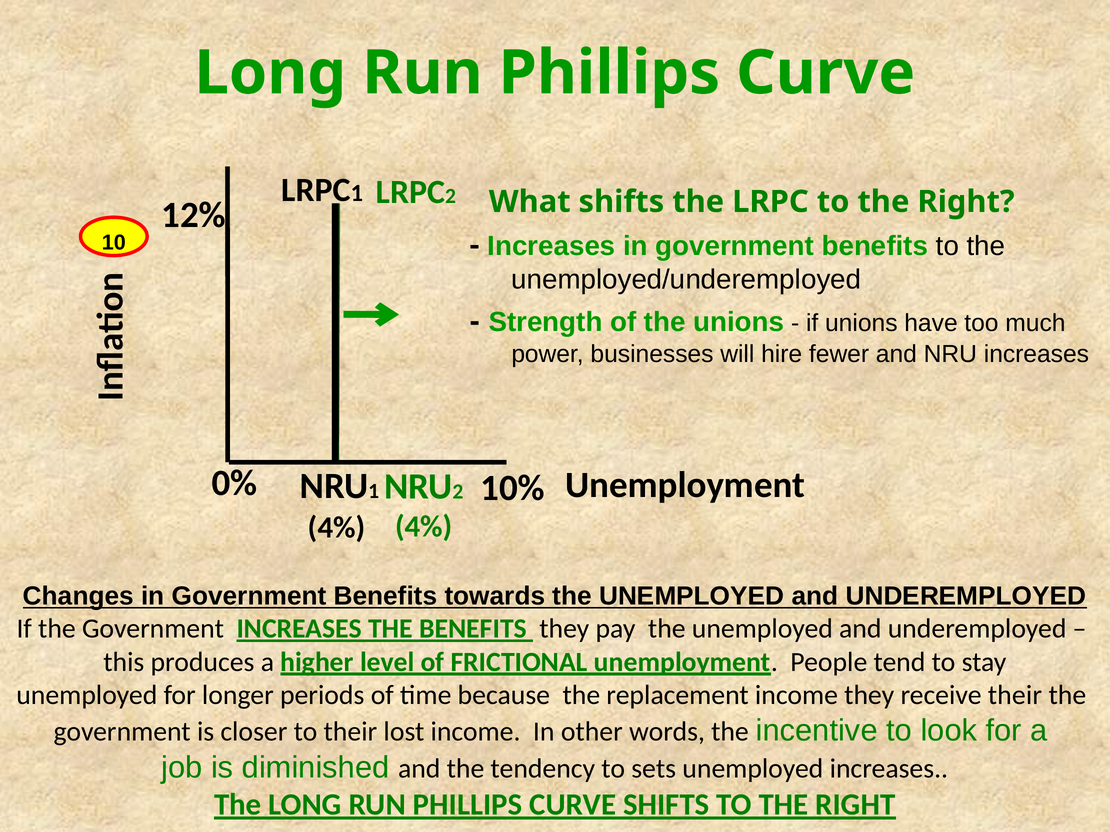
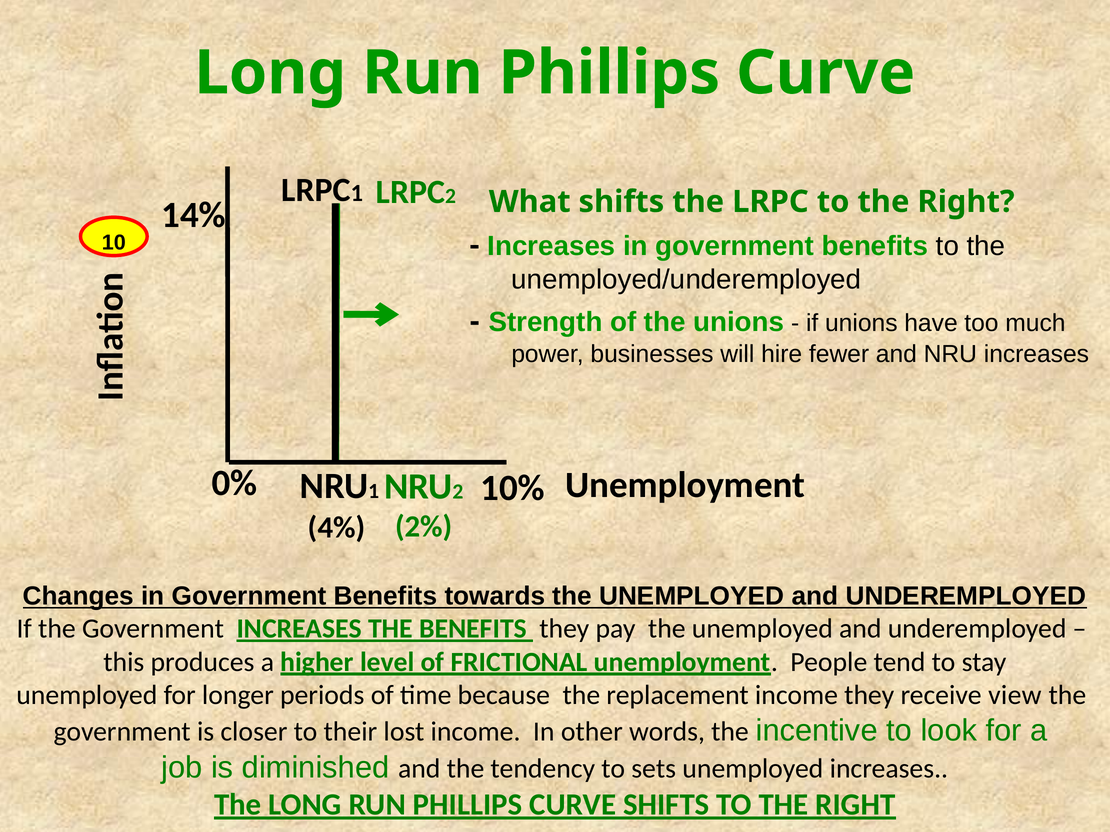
12%: 12% -> 14%
4% at (424, 527): 4% -> 2%
receive their: their -> view
